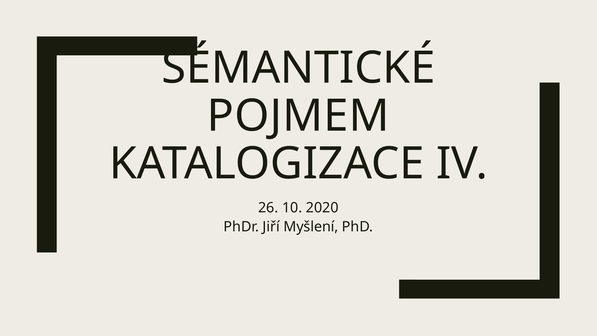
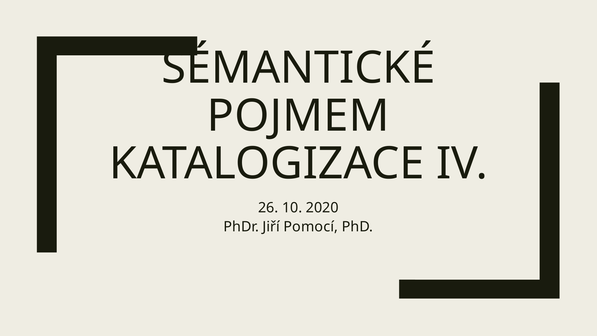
Myšlení: Myšlení -> Pomocí
